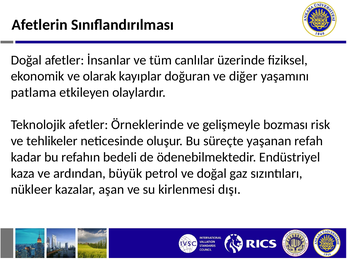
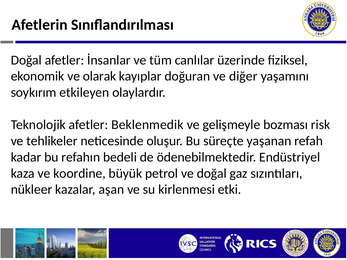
patlama: patlama -> soykırım
Örneklerinde: Örneklerinde -> Beklenmedik
ardından: ardından -> koordine
dışı: dışı -> etki
